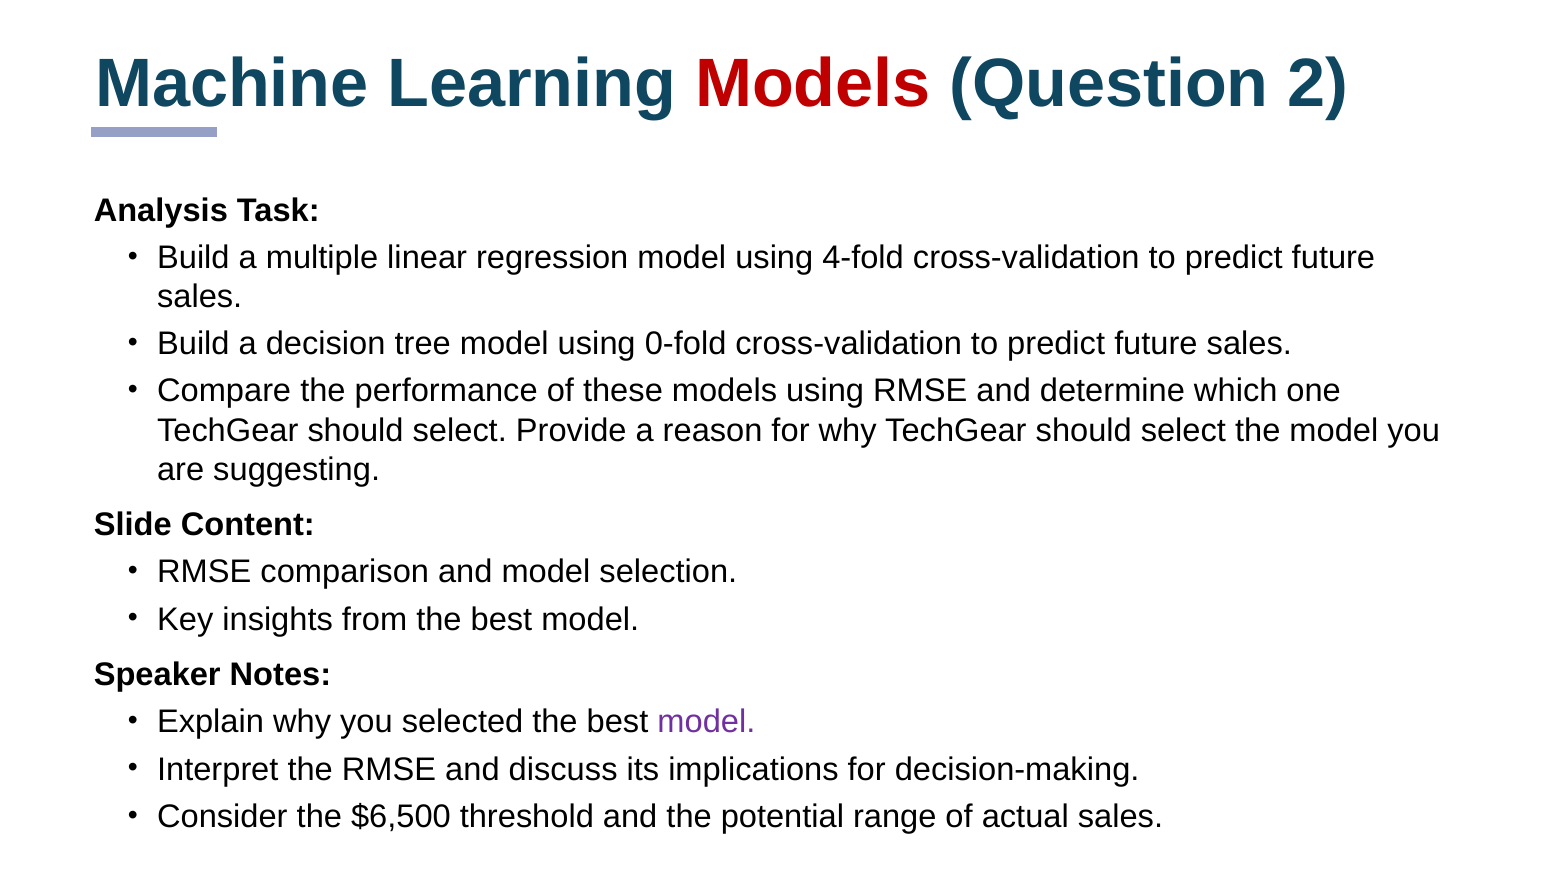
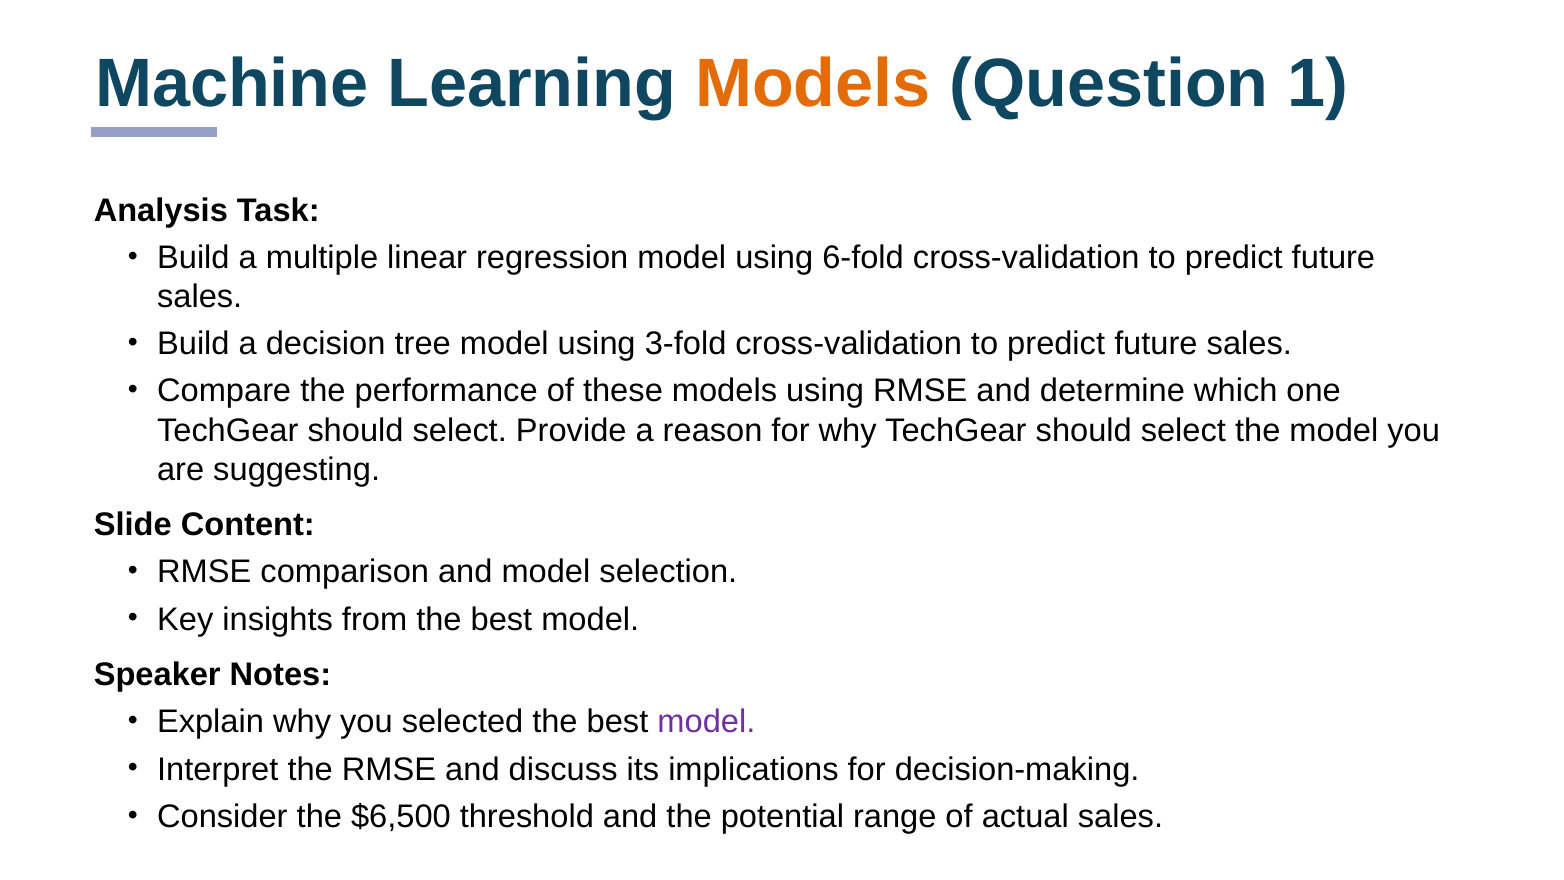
Models at (813, 84) colour: red -> orange
2: 2 -> 1
4-fold: 4-fold -> 6-fold
0-fold: 0-fold -> 3-fold
